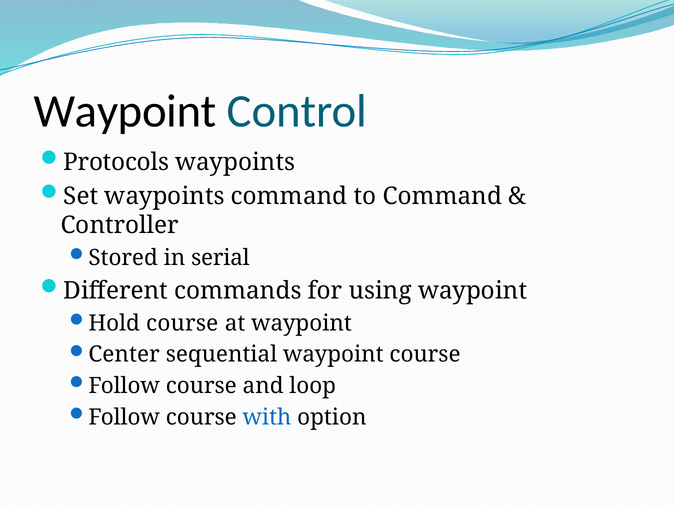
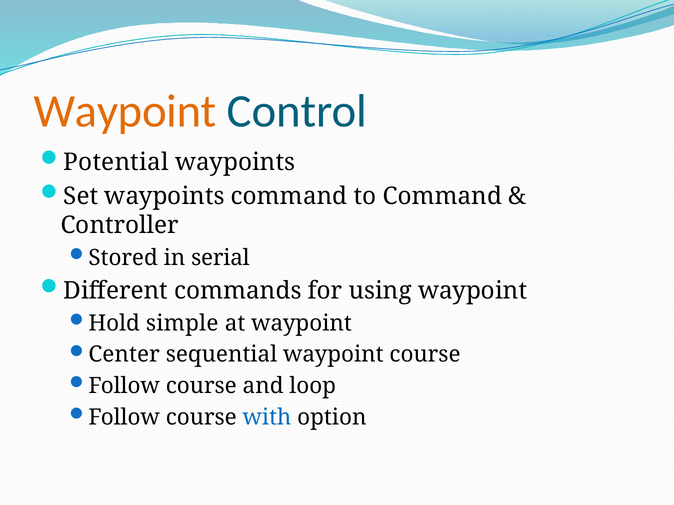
Waypoint at (125, 111) colour: black -> orange
Protocols: Protocols -> Potential
Hold course: course -> simple
